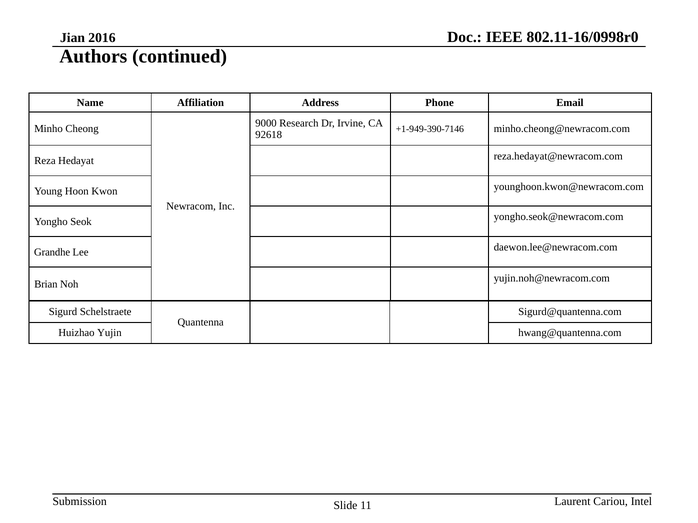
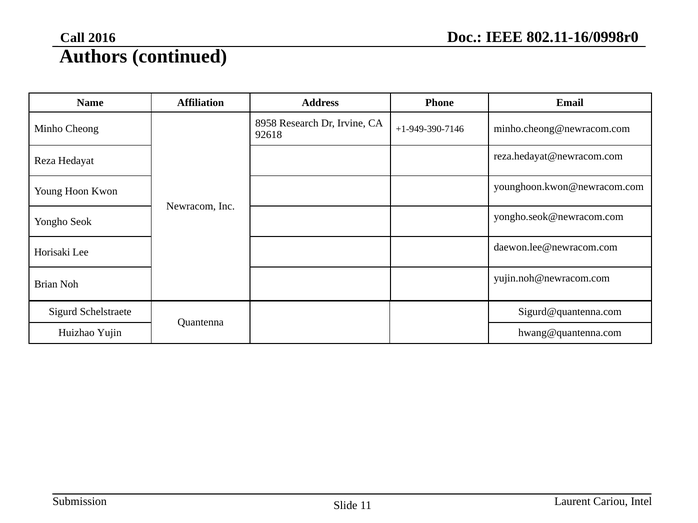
Jian: Jian -> Call
9000: 9000 -> 8958
Grandhe: Grandhe -> Horisaki
